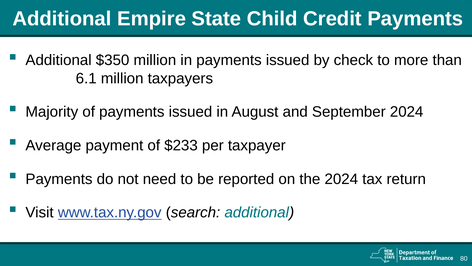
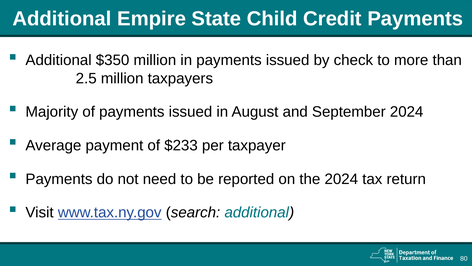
6.1: 6.1 -> 2.5
